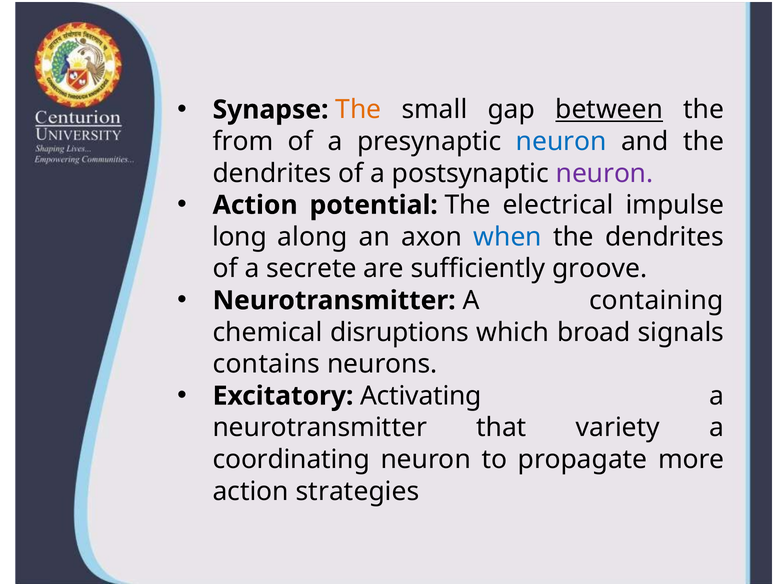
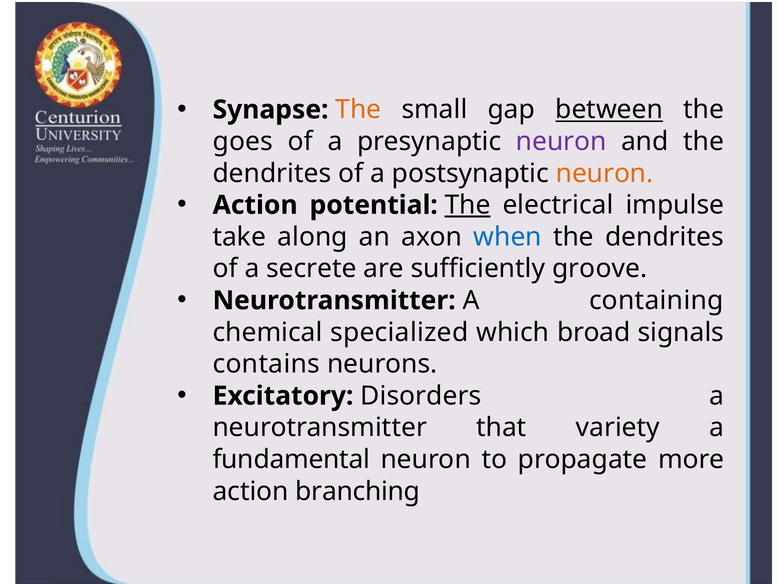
from: from -> goes
neuron at (561, 141) colour: blue -> purple
neuron at (605, 173) colour: purple -> orange
The at (468, 205) underline: none -> present
long: long -> take
disruptions: disruptions -> specialized
Activating: Activating -> Disorders
coordinating: coordinating -> fundamental
strategies: strategies -> branching
